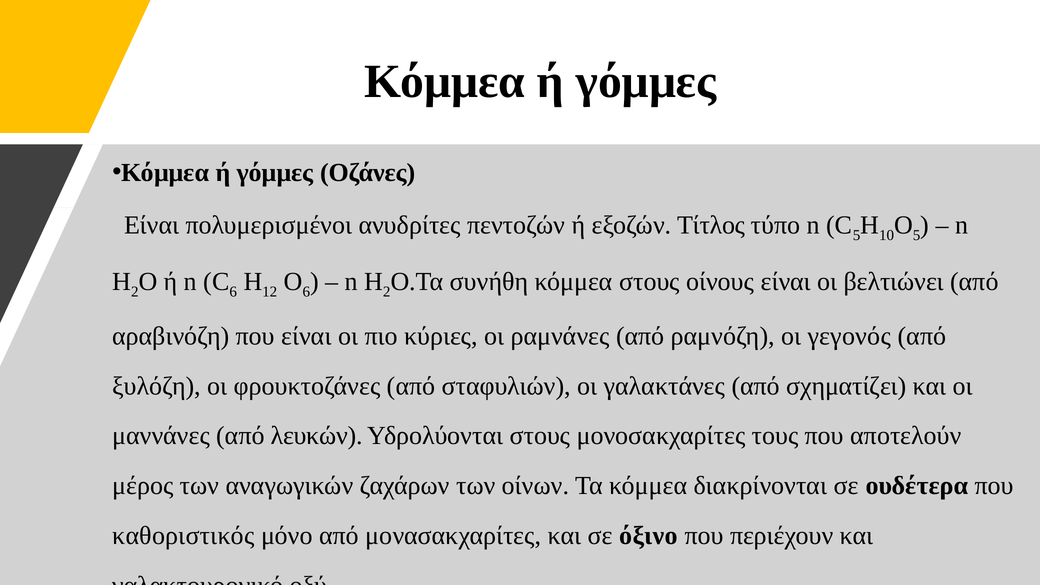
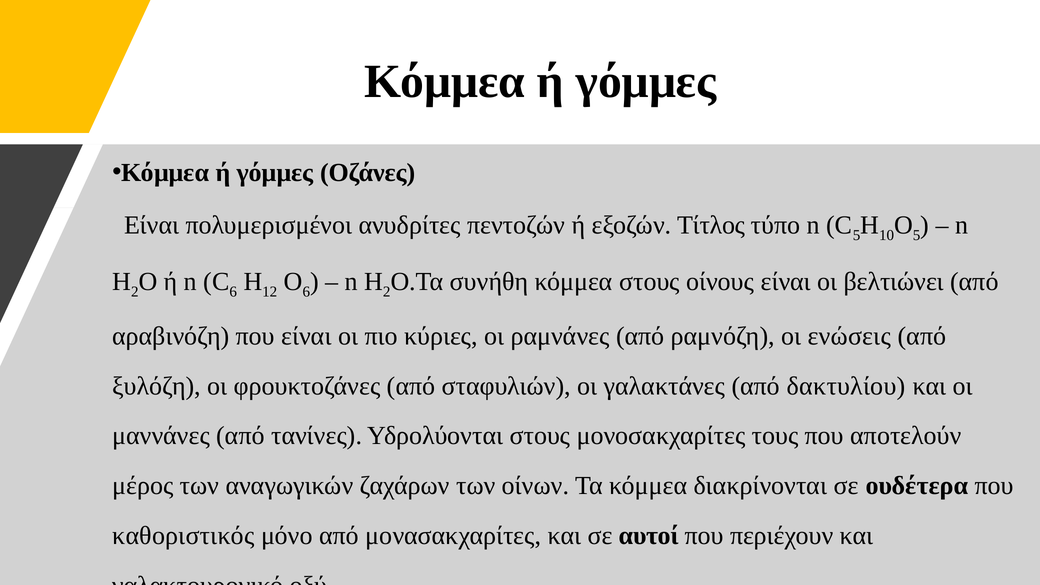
γεγονός: γεγονός -> ενώσεις
σχηματίζει: σχηματίζει -> δακτυλίου
λευκών: λευκών -> τανίνες
όξινο: όξινο -> αυτοί
